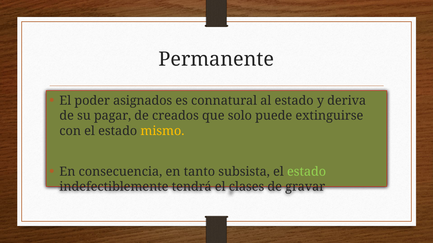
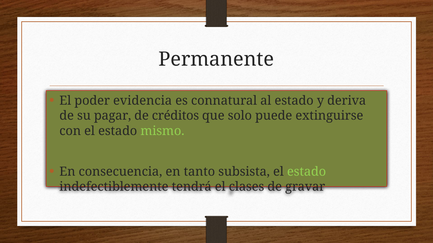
asignados: asignados -> evidencia
creados: creados -> créditos
mismo colour: yellow -> light green
